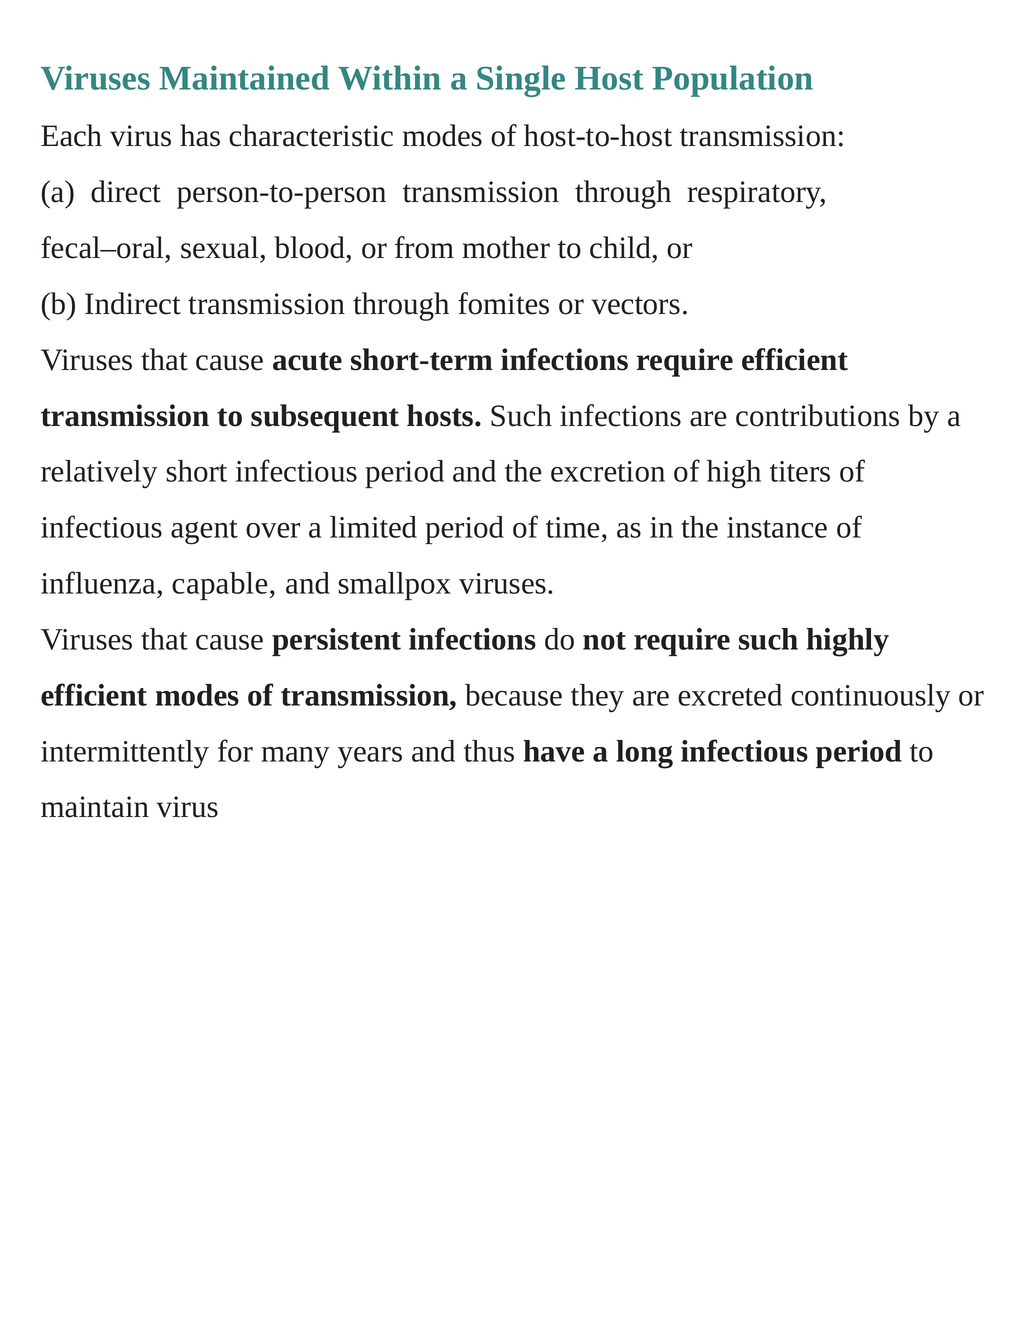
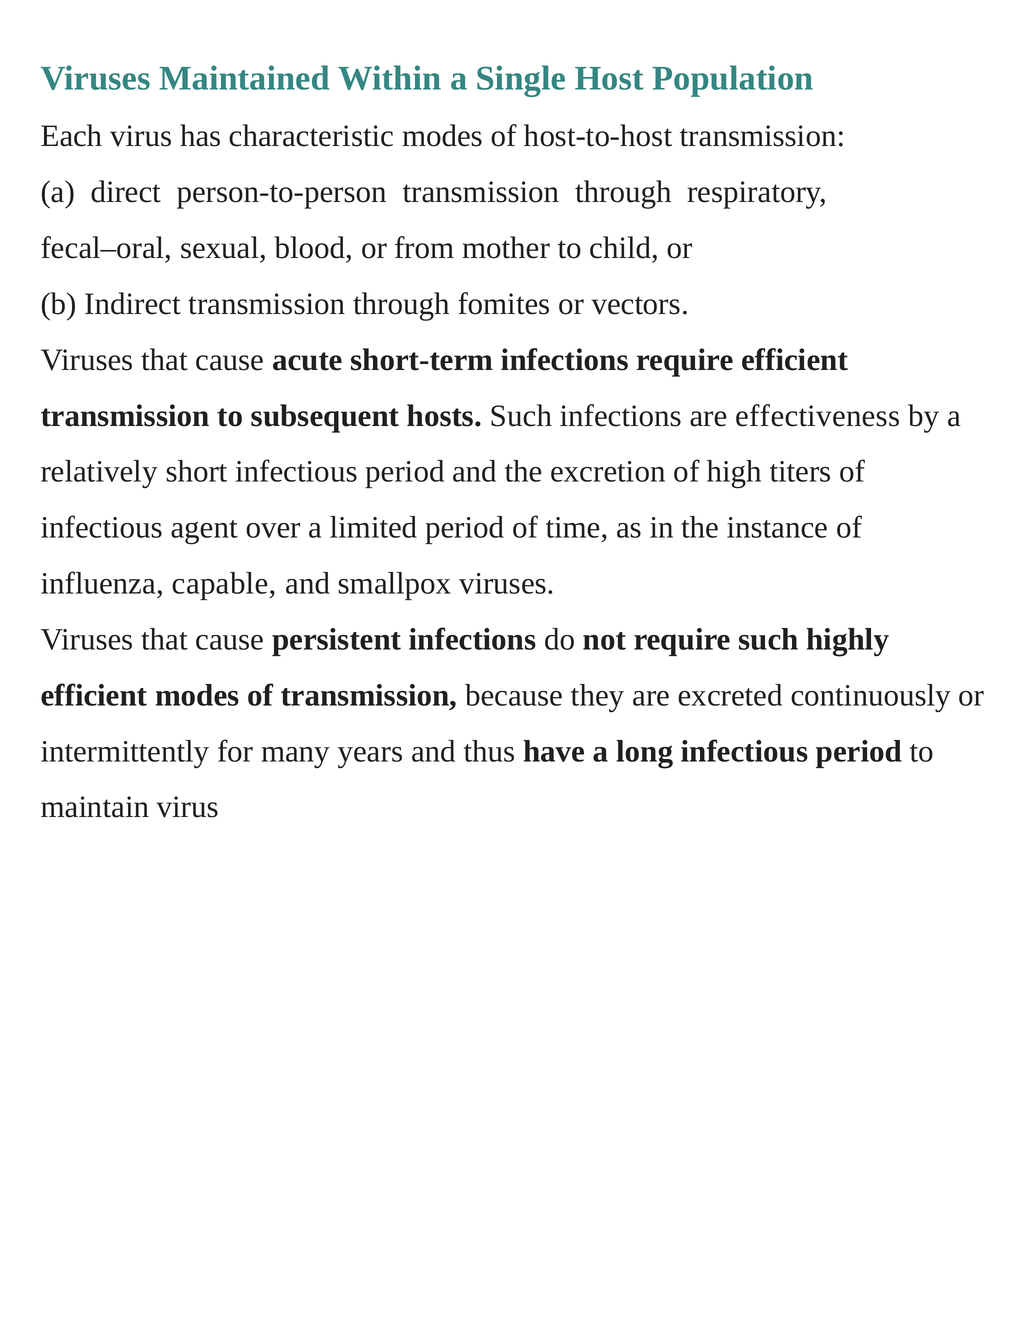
contributions: contributions -> effectiveness
